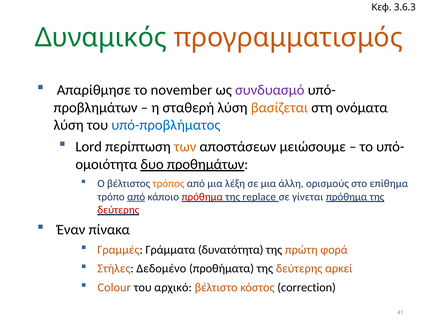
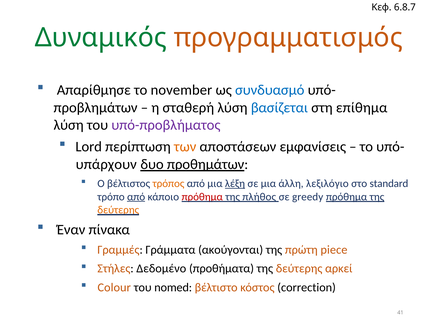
3.6.3: 3.6.3 -> 6.8.7
συνδυασμό colour: purple -> blue
βασίζεται colour: orange -> blue
ονόματα: ονόματα -> επίθημα
υπό-προβλήματος colour: blue -> purple
μειώσουμε: μειώσουμε -> εμφανίσεις
ομοιότητα: ομοιότητα -> υπάρχουν
λέξη underline: none -> present
ορισμούς: ορισμούς -> λεξιλόγιο
επίθημα: επίθημα -> standard
replace: replace -> πλήθος
γίνεται: γίνεται -> greedy
δεύτερης at (118, 210) colour: red -> orange
δυνατότητα: δυνατότητα -> ακούγονται
φορά: φορά -> piece
αρχικό: αρχικό -> nomed
